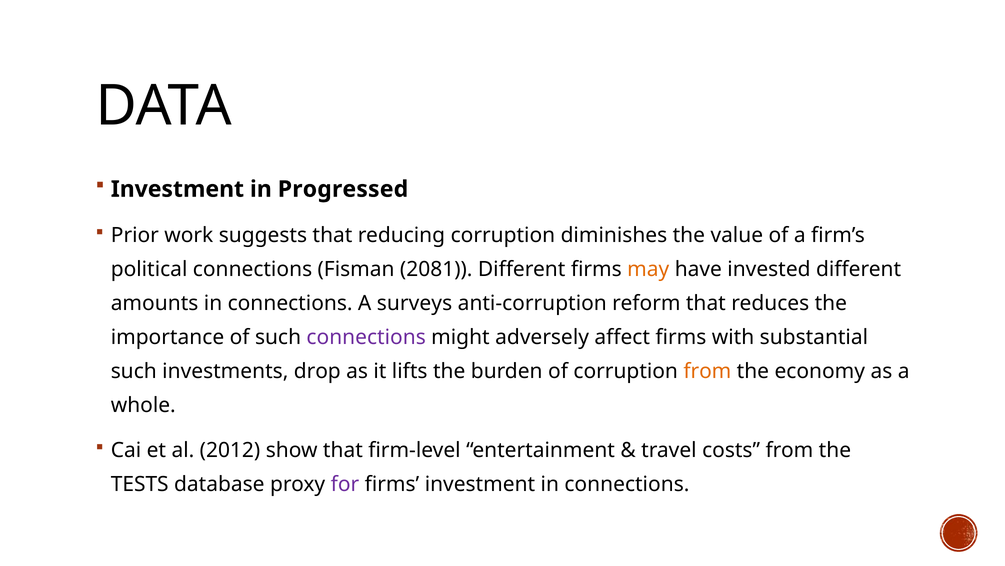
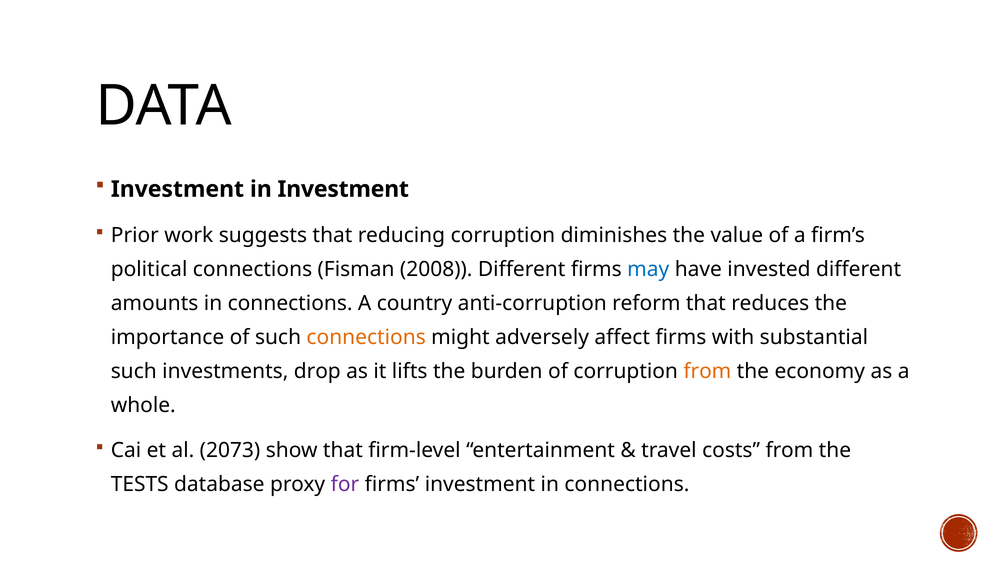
in Progressed: Progressed -> Investment
2081: 2081 -> 2008
may colour: orange -> blue
surveys: surveys -> country
connections at (366, 337) colour: purple -> orange
2012: 2012 -> 2073
